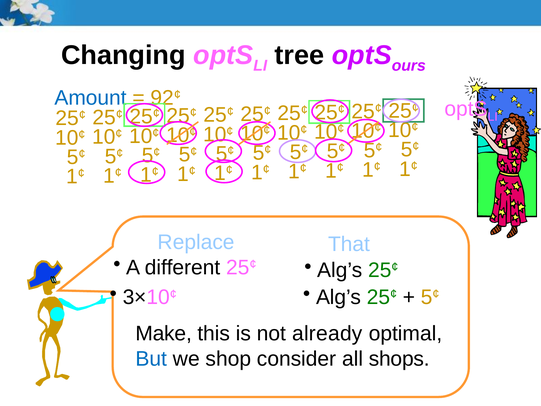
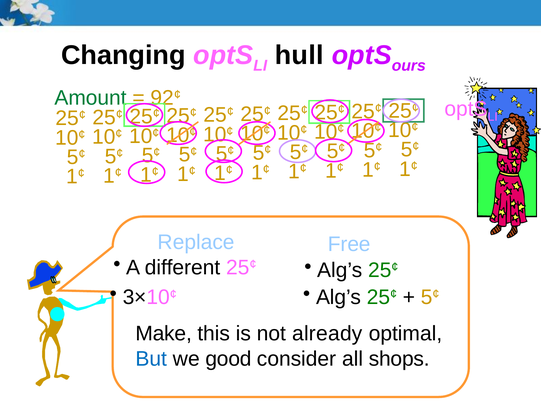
tree: tree -> hull
Amount colour: blue -> green
That: That -> Free
shop: shop -> good
